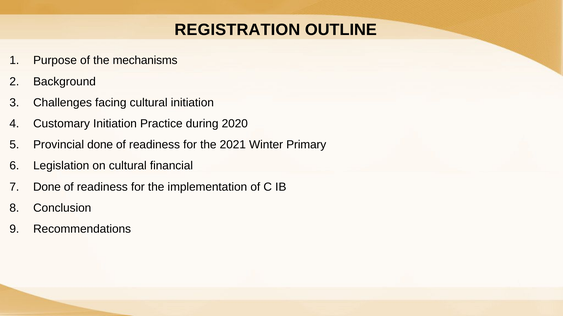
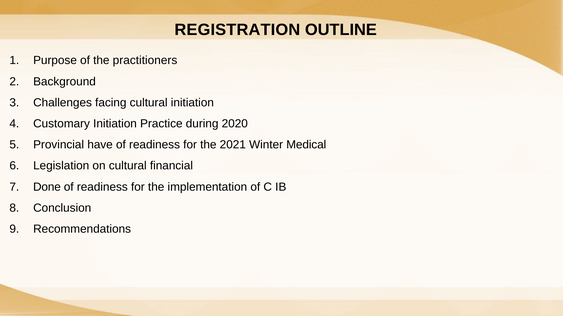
mechanisms: mechanisms -> practitioners
Provincial done: done -> have
Primary: Primary -> Medical
